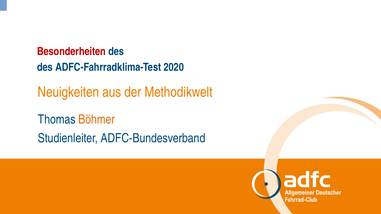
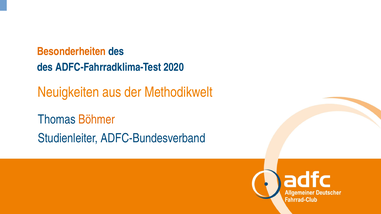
Besonderheiten colour: red -> orange
